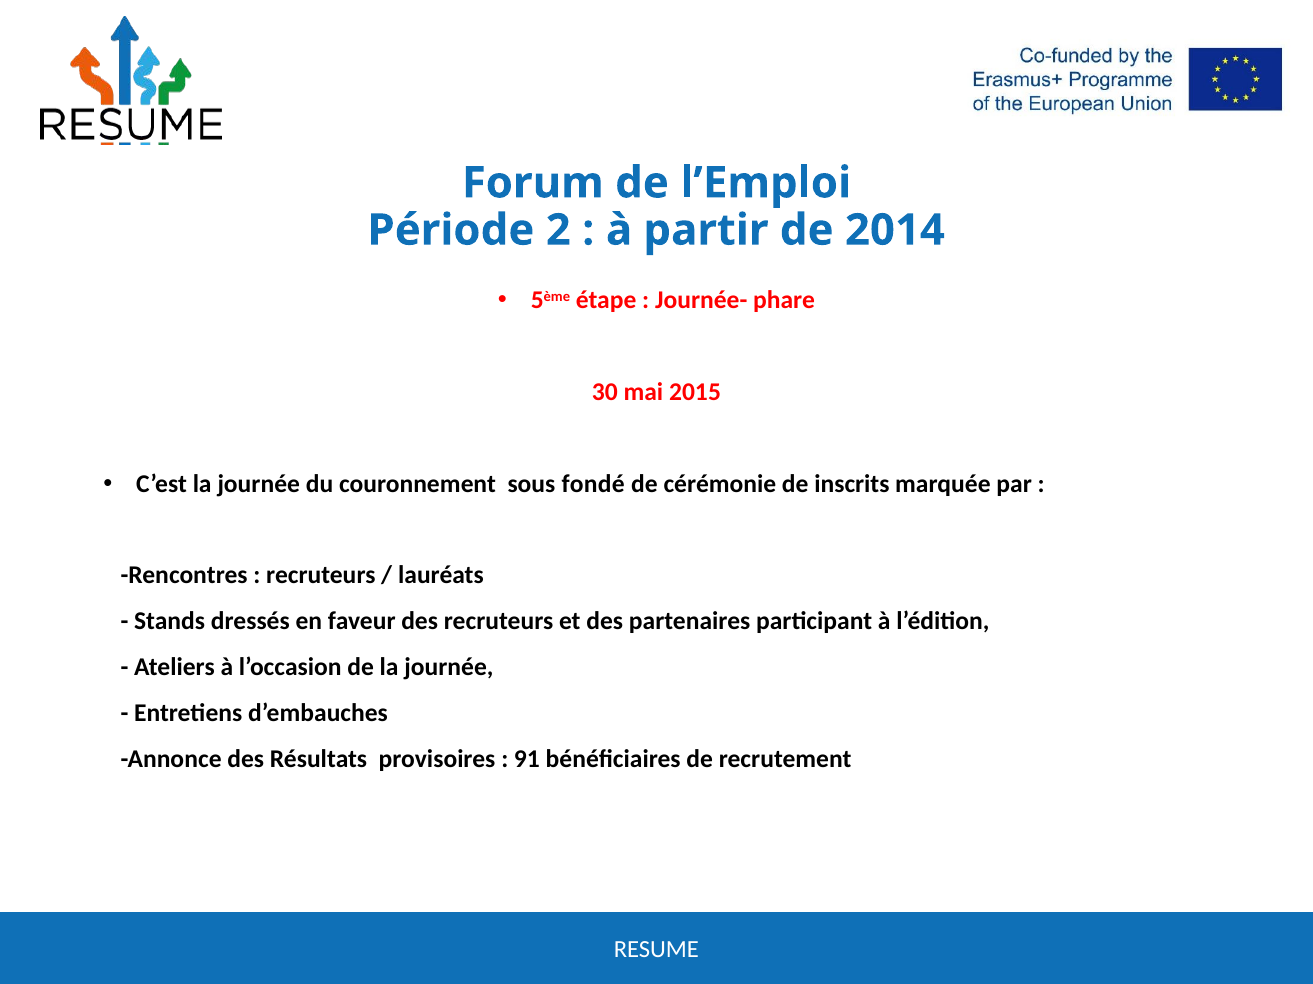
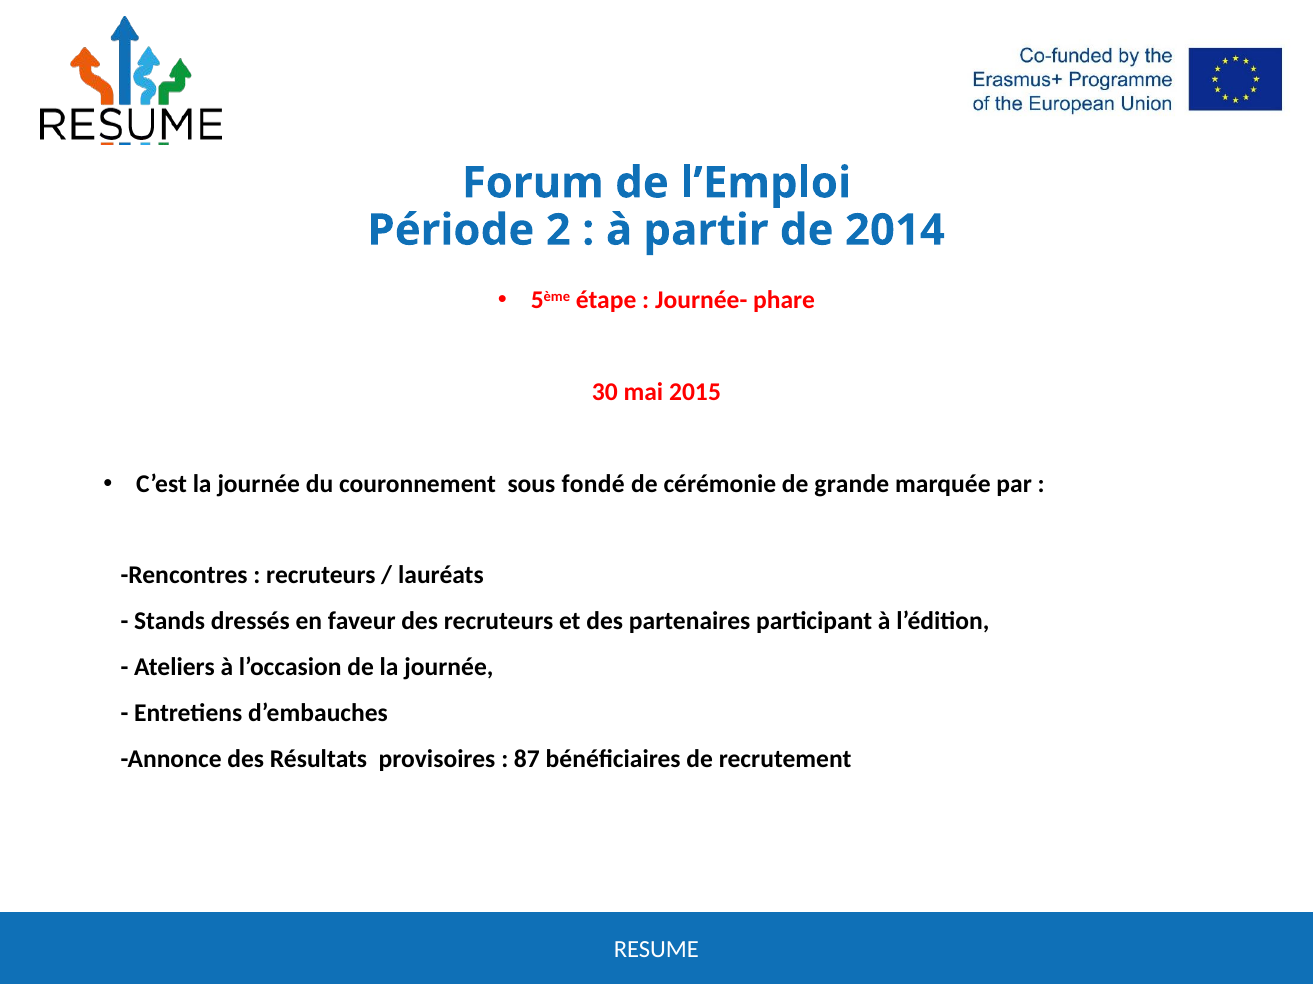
inscrits: inscrits -> grande
91: 91 -> 87
